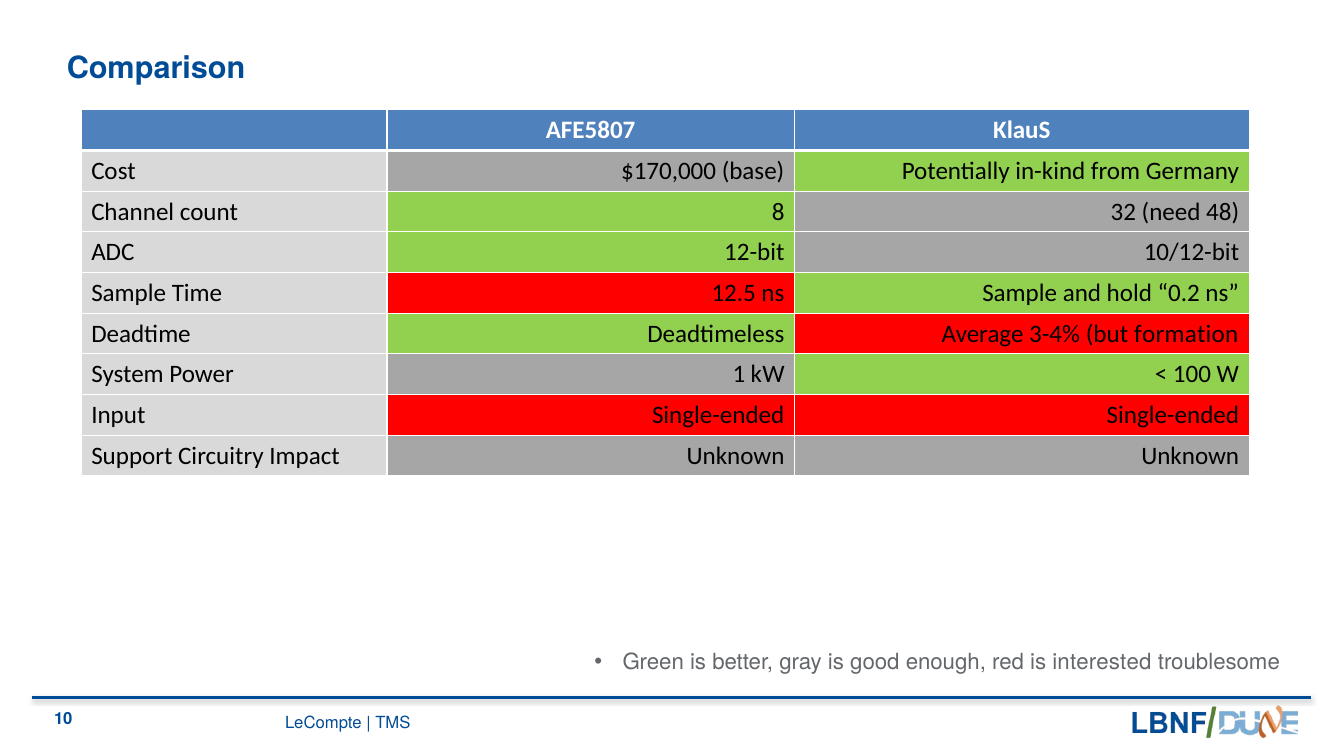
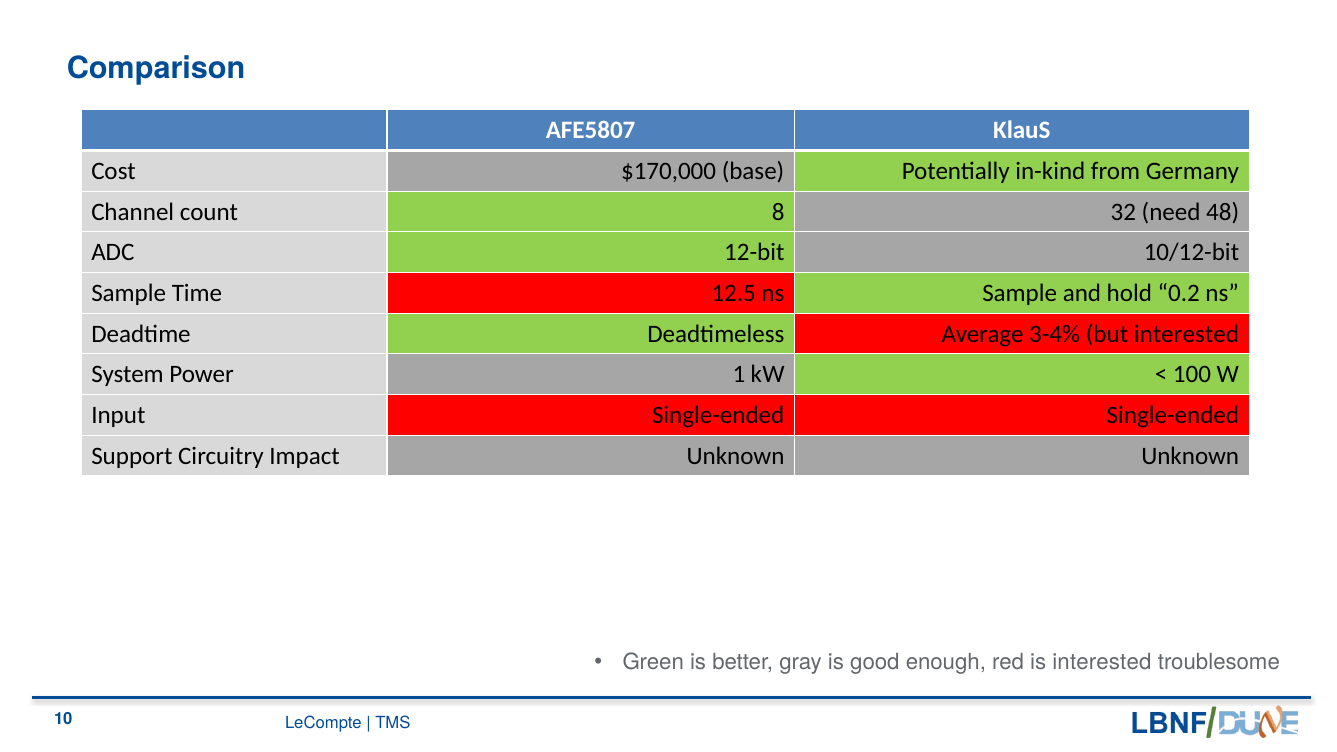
but formation: formation -> interested
